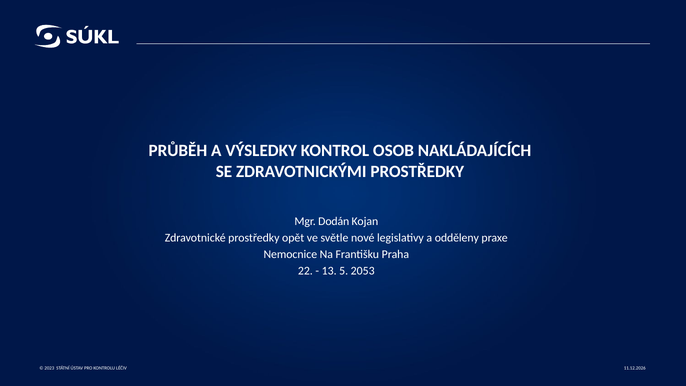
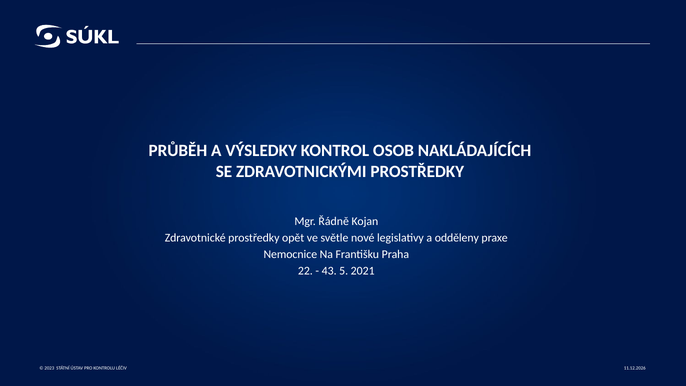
Dodán: Dodán -> Řádně
13: 13 -> 43
2053: 2053 -> 2021
